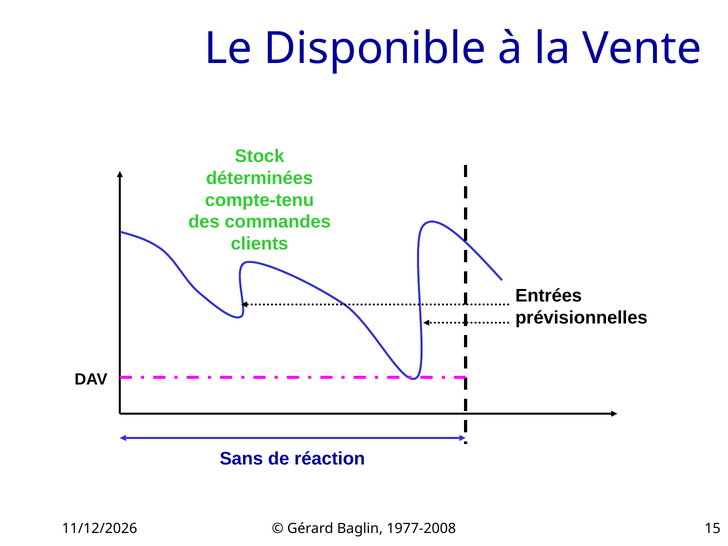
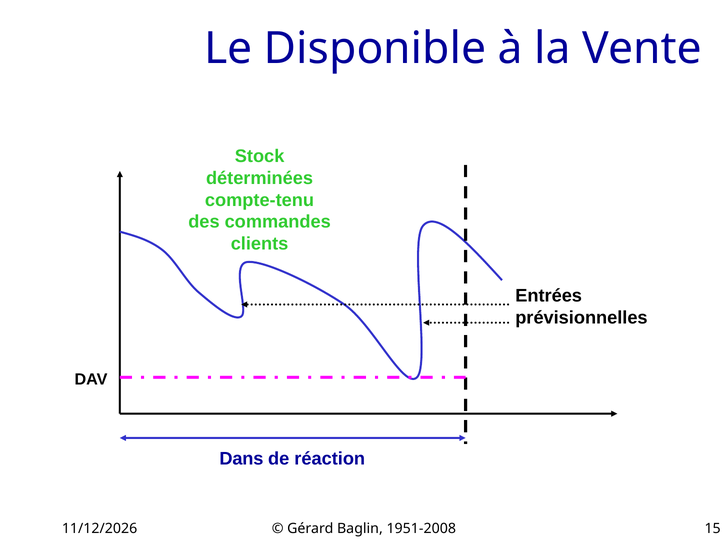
Sans: Sans -> Dans
1977-2008: 1977-2008 -> 1951-2008
